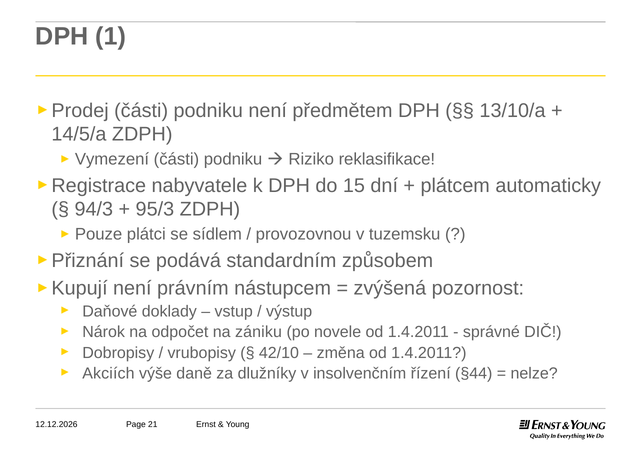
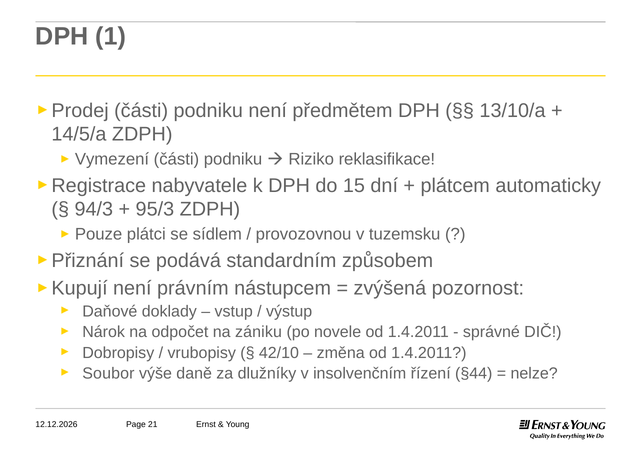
Akciích: Akciích -> Soubor
